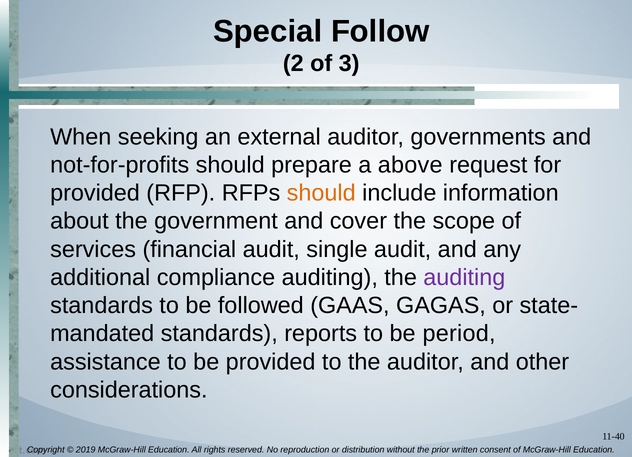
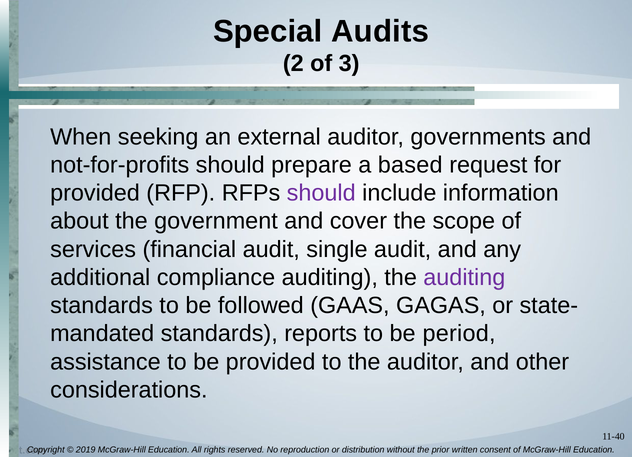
Follow: Follow -> Audits
above: above -> based
should at (321, 193) colour: orange -> purple
